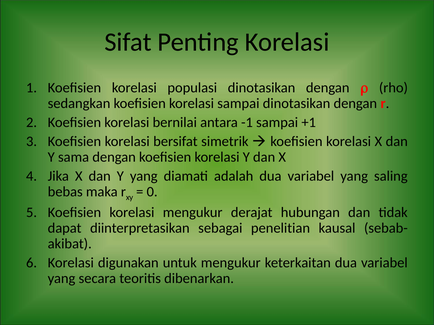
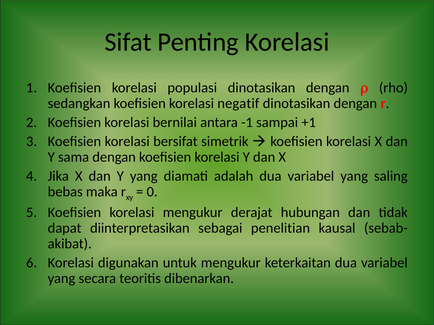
korelasi sampai: sampai -> negatif
